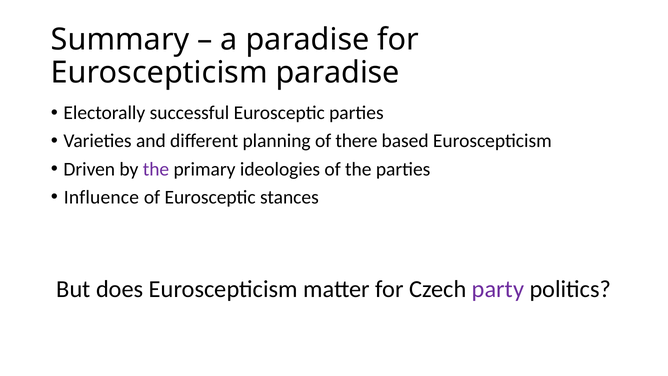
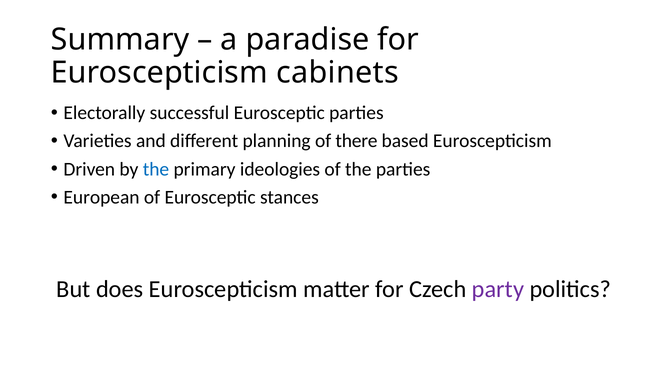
Euroscepticism paradise: paradise -> cabinets
the at (156, 169) colour: purple -> blue
Influence: Influence -> European
